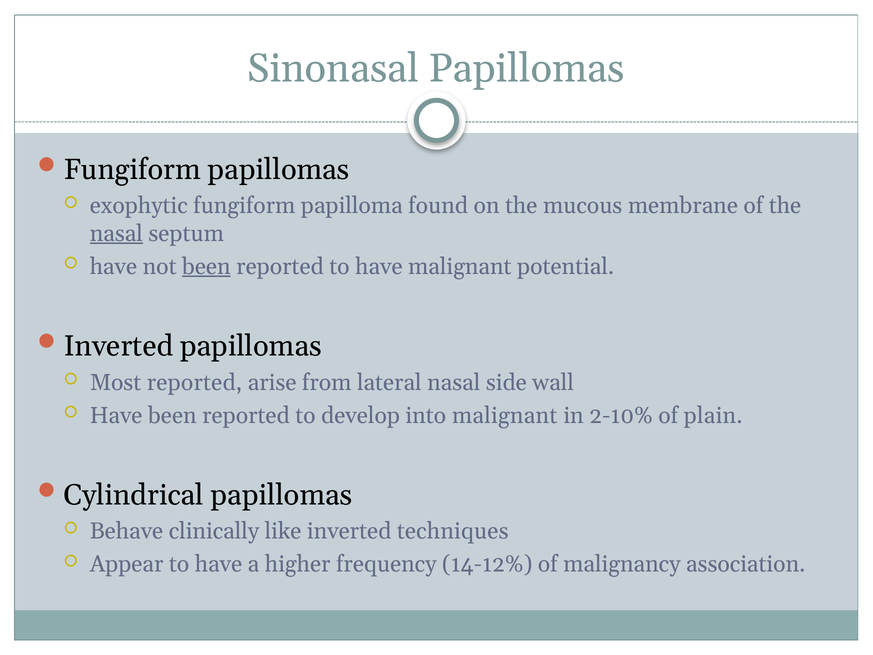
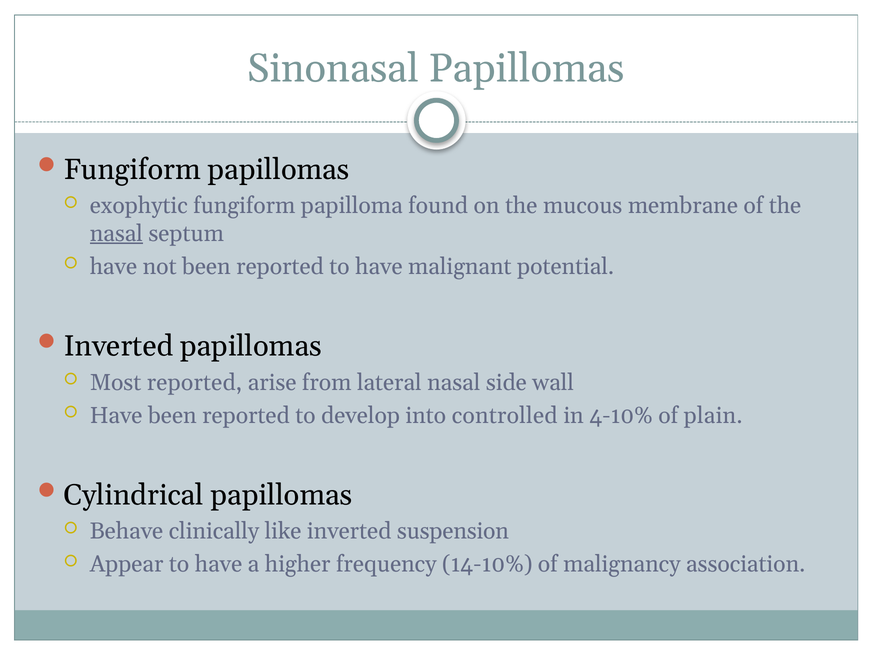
been at (206, 266) underline: present -> none
into malignant: malignant -> controlled
2-10%: 2-10% -> 4-10%
techniques: techniques -> suspension
14-12%: 14-12% -> 14-10%
